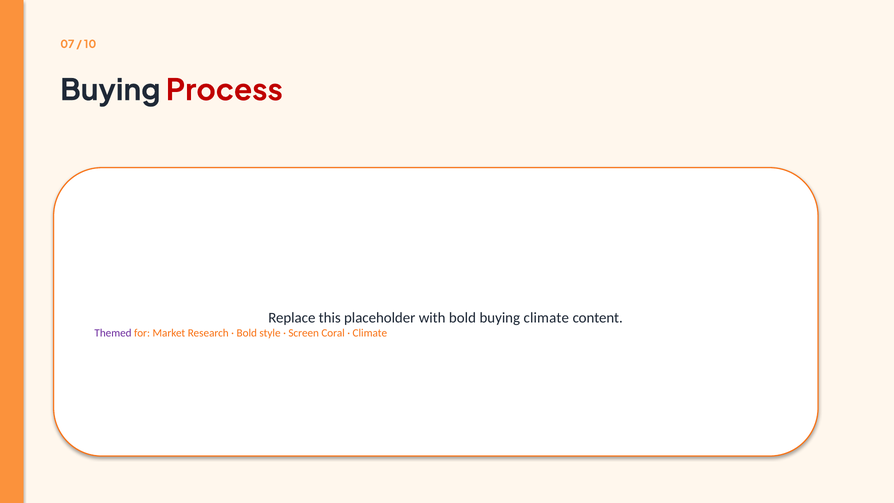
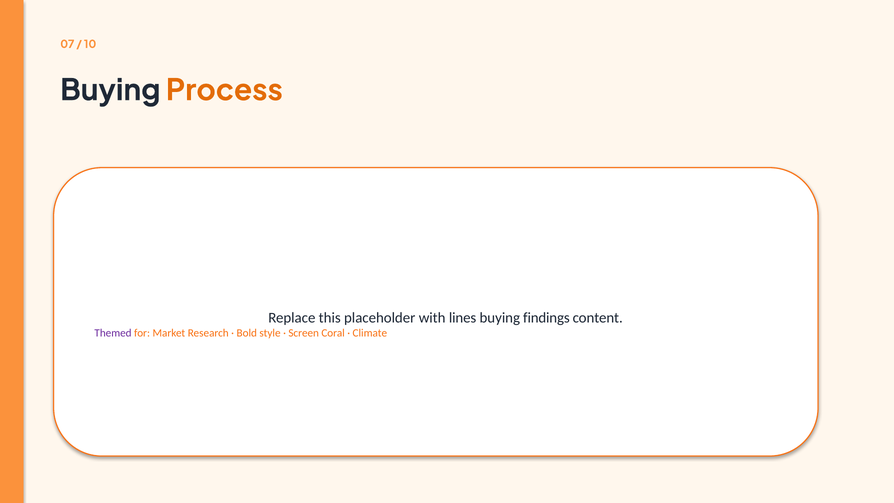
Process colour: red -> orange
with bold: bold -> lines
buying climate: climate -> findings
